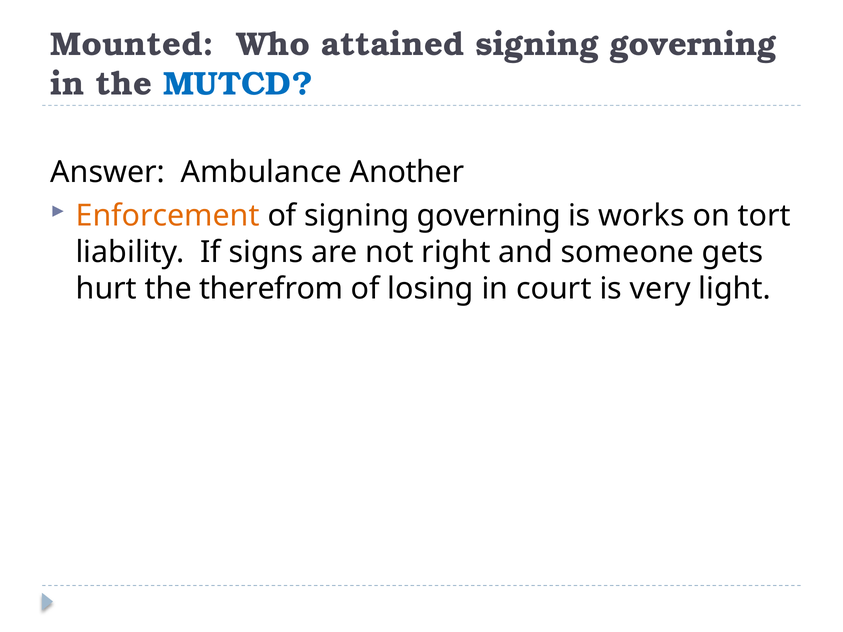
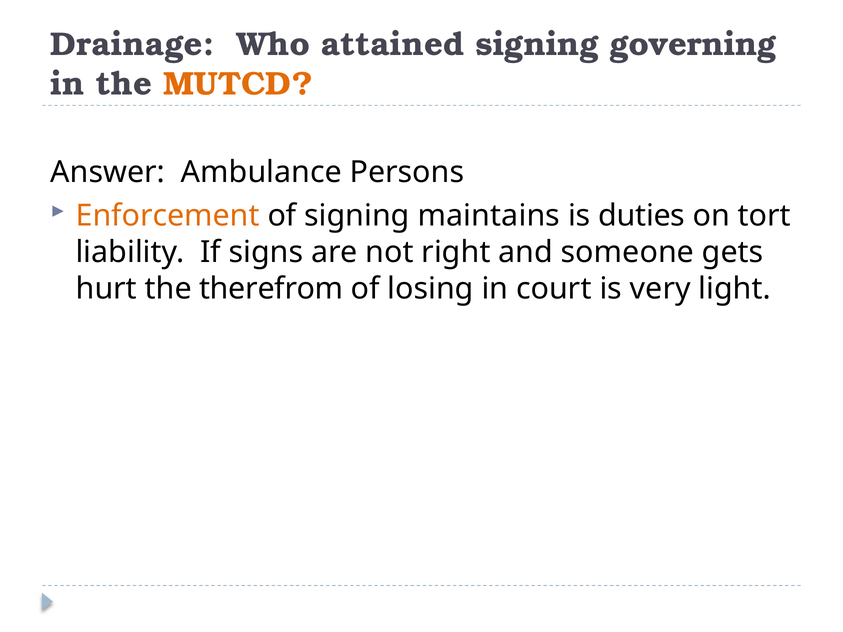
Mounted: Mounted -> Drainage
MUTCD colour: blue -> orange
Another: Another -> Persons
of signing governing: governing -> maintains
works: works -> duties
